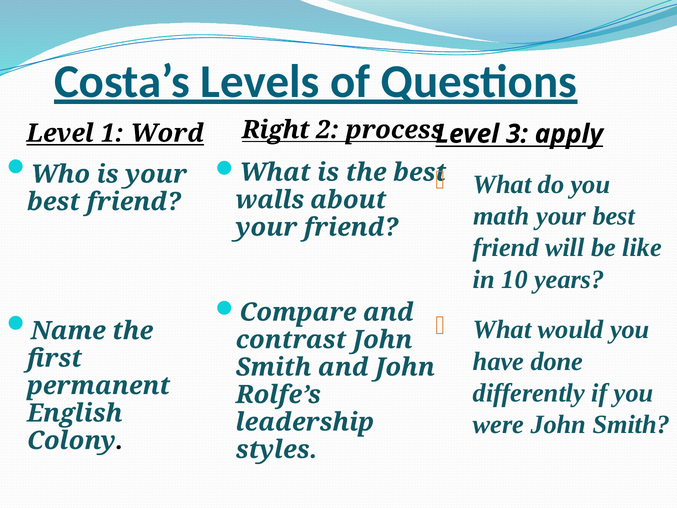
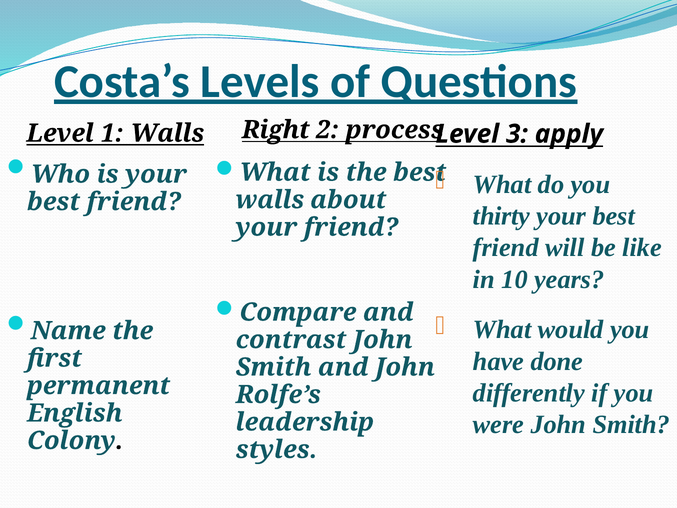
1 Word: Word -> Walls
math: math -> thirty
